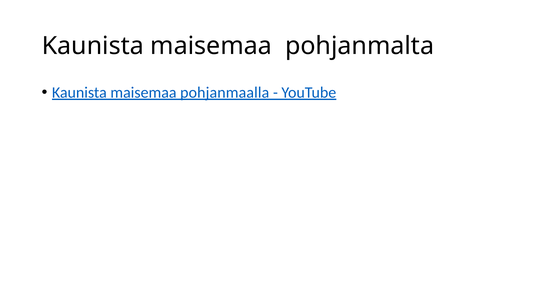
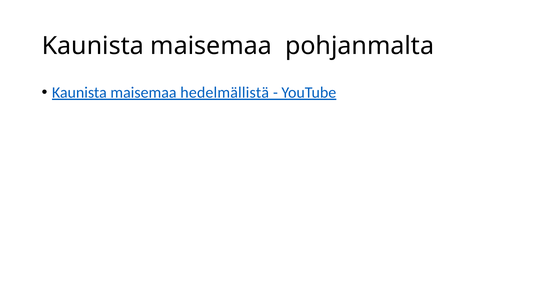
pohjanmaalla: pohjanmaalla -> hedelmällistä
